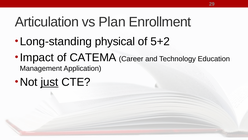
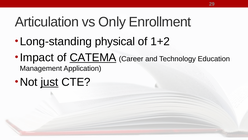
Plan: Plan -> Only
5+2: 5+2 -> 1+2
CATEMA underline: none -> present
